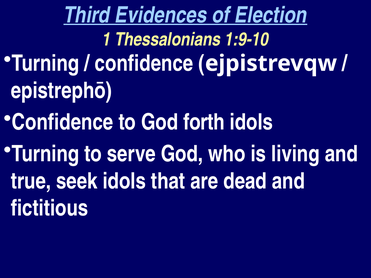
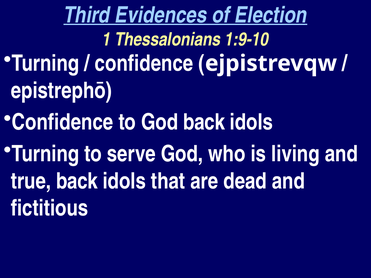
God forth: forth -> back
true seek: seek -> back
